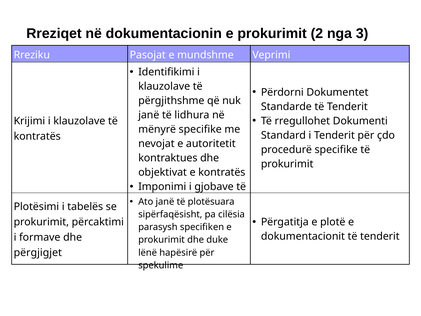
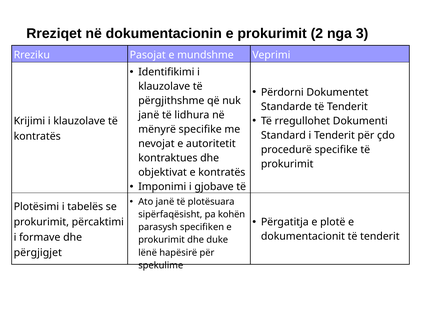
cilësia: cilësia -> kohën
